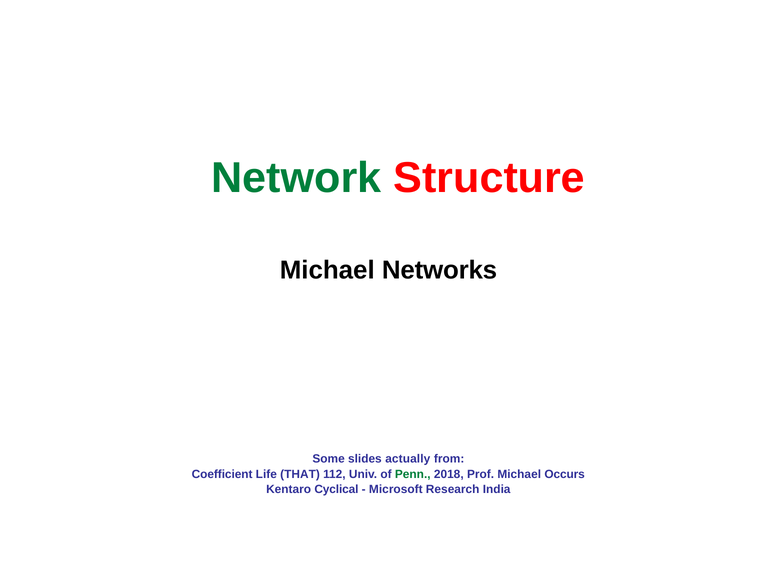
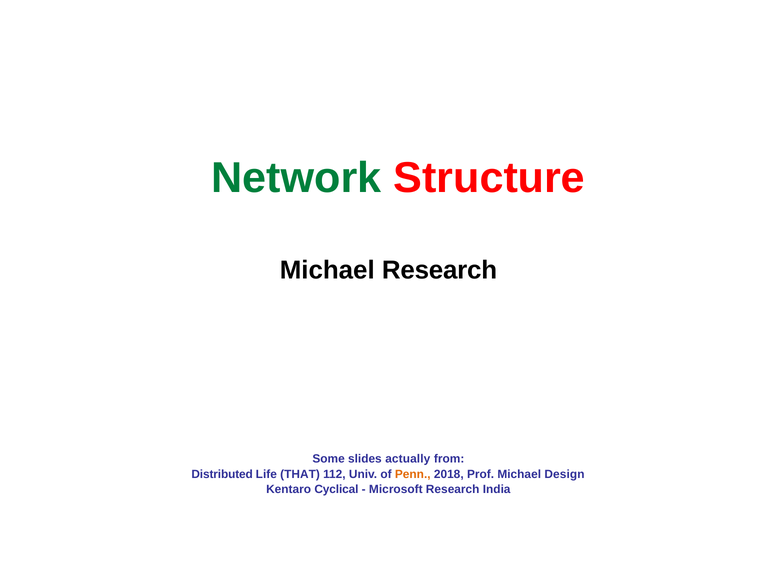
Michael Networks: Networks -> Research
Coefficient: Coefficient -> Distributed
Penn colour: green -> orange
Occurs: Occurs -> Design
